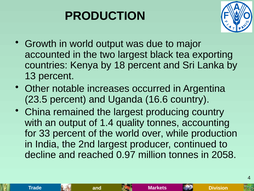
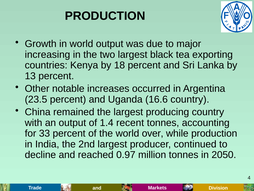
accounted: accounted -> increasing
quality: quality -> recent
2058: 2058 -> 2050
